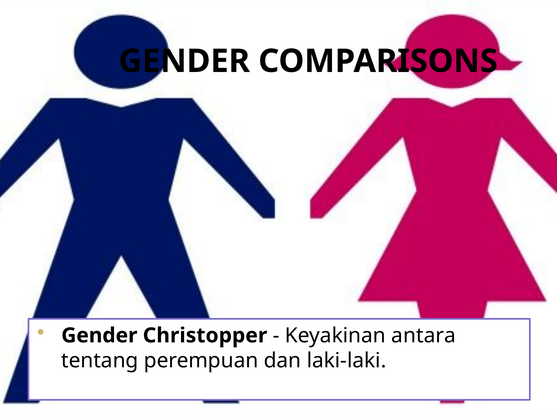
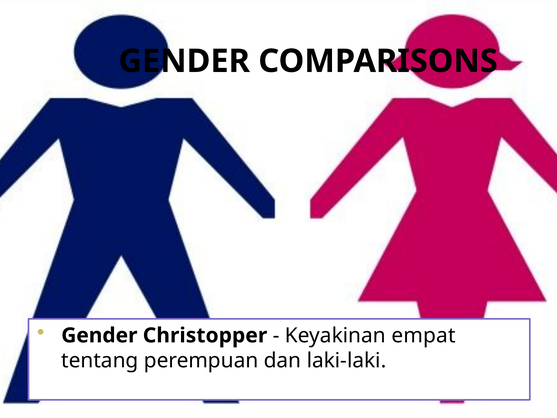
antara: antara -> empat
